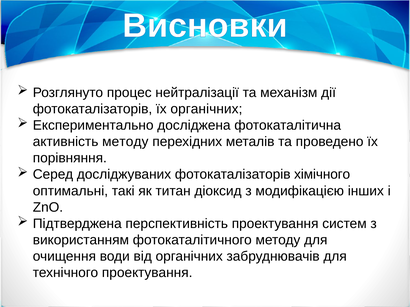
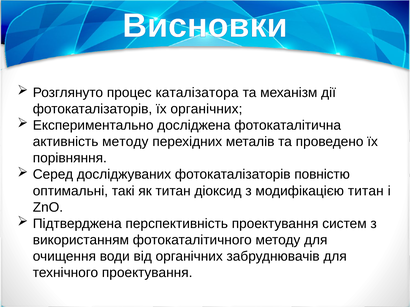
нейтралізації: нейтралізації -> каталізатора
хімічного: хімічного -> повністю
модифікацією інших: інших -> титан
